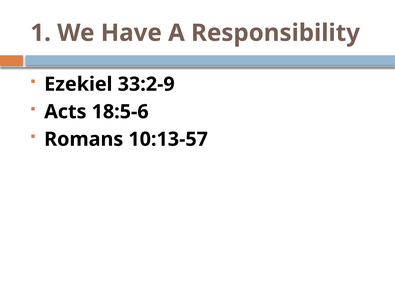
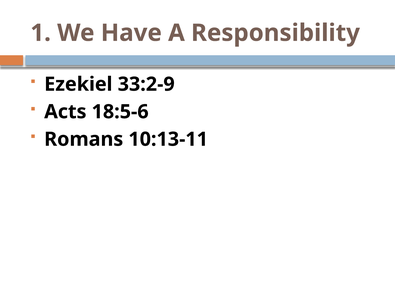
10:13-57: 10:13-57 -> 10:13-11
